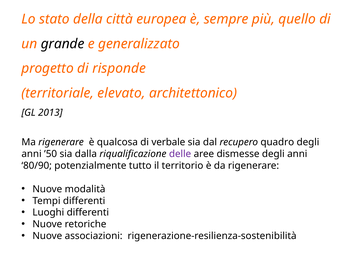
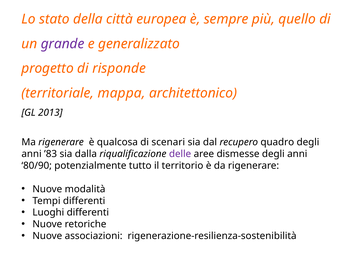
grande colour: black -> purple
elevato: elevato -> mappa
verbale: verbale -> scenari
’50: ’50 -> ’83
